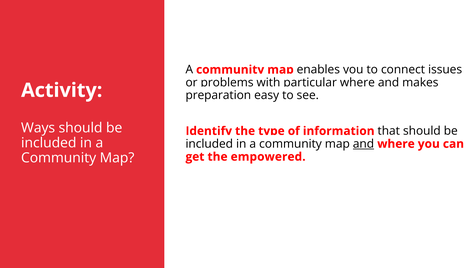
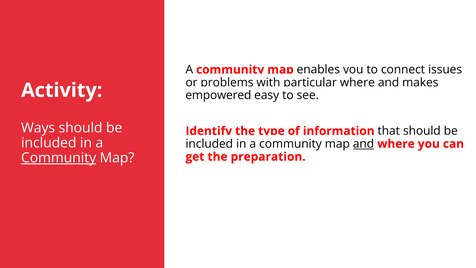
preparation: preparation -> empowered
empowered: empowered -> preparation
Community at (59, 158) underline: none -> present
